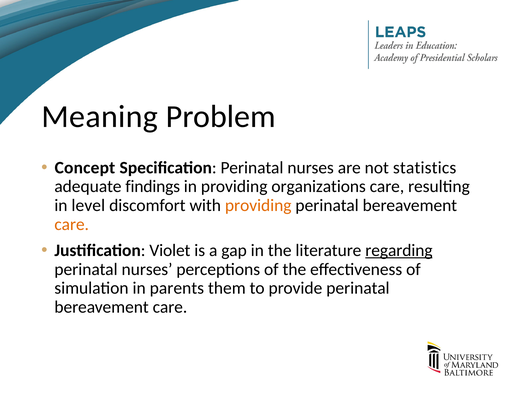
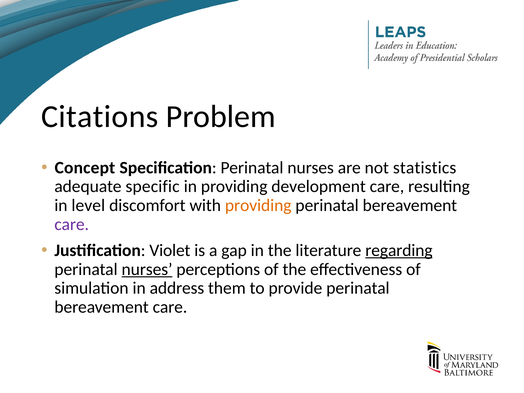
Meaning: Meaning -> Citations
findings: findings -> specific
organizations: organizations -> development
care at (72, 224) colour: orange -> purple
nurses at (147, 269) underline: none -> present
parents: parents -> address
